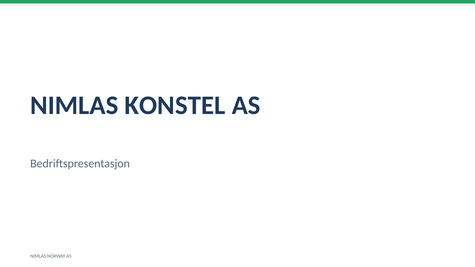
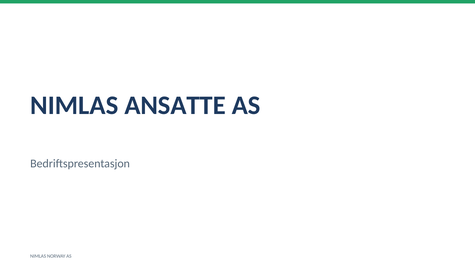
KONSTEL: KONSTEL -> ANSATTE
